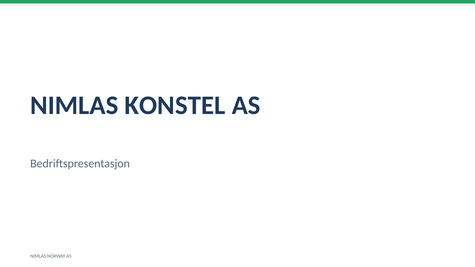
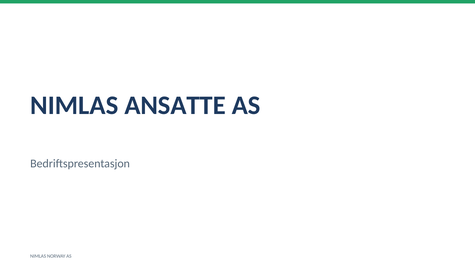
KONSTEL: KONSTEL -> ANSATTE
